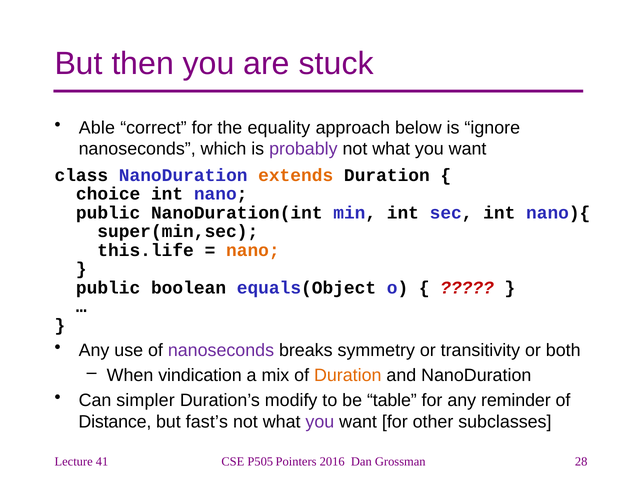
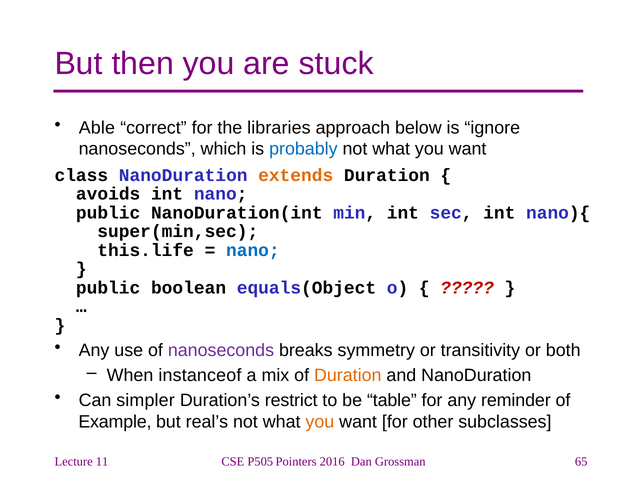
equality: equality -> libraries
probably colour: purple -> blue
choice: choice -> avoids
nano at (253, 250) colour: orange -> blue
vindication: vindication -> instanceof
modify: modify -> restrict
Distance: Distance -> Example
fast’s: fast’s -> real’s
you at (320, 421) colour: purple -> orange
41: 41 -> 11
28: 28 -> 65
